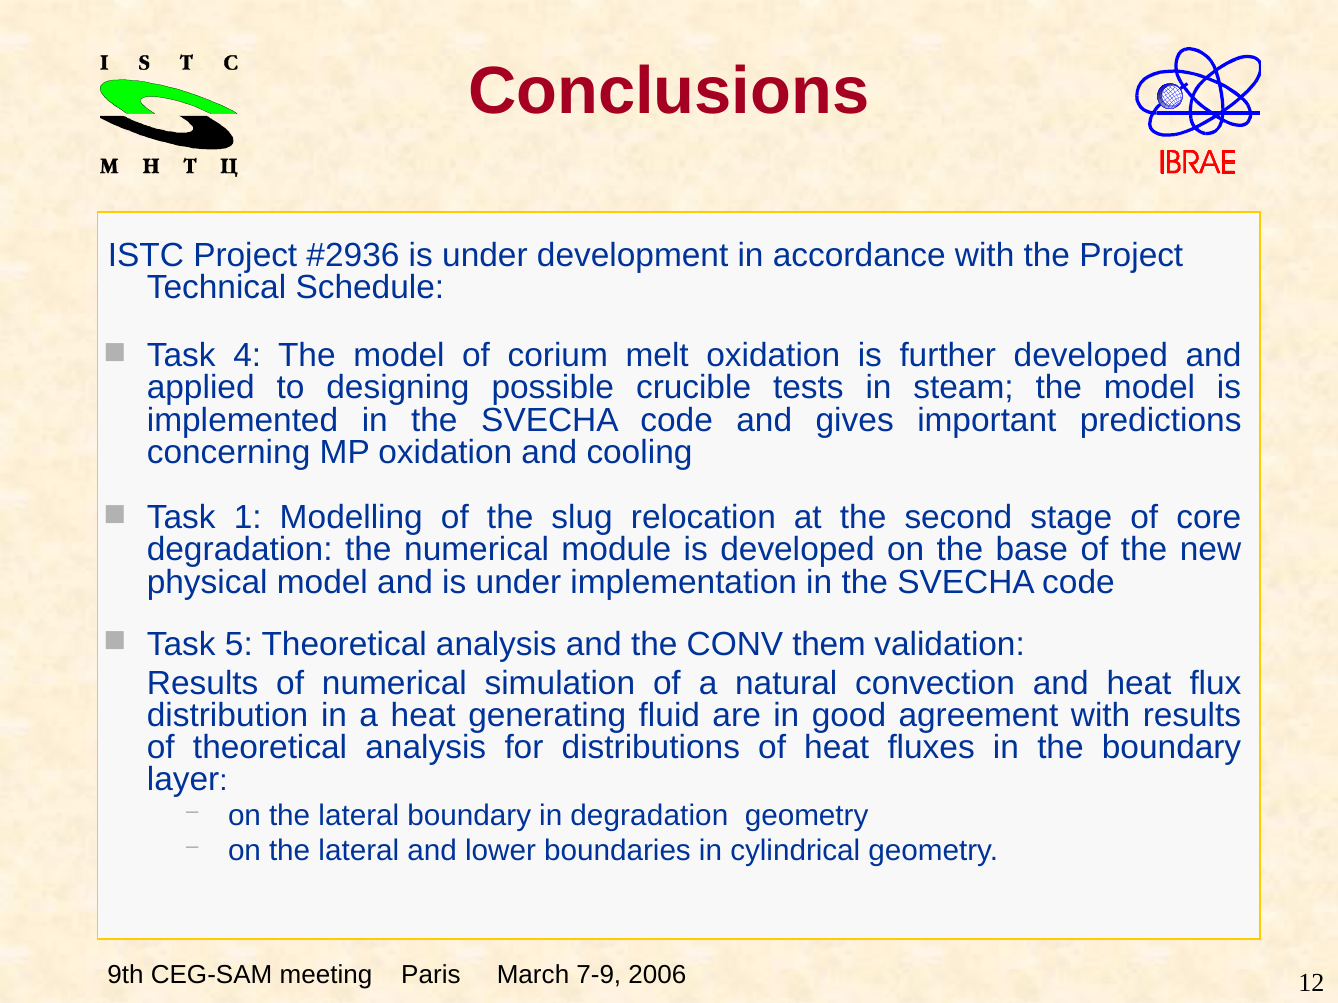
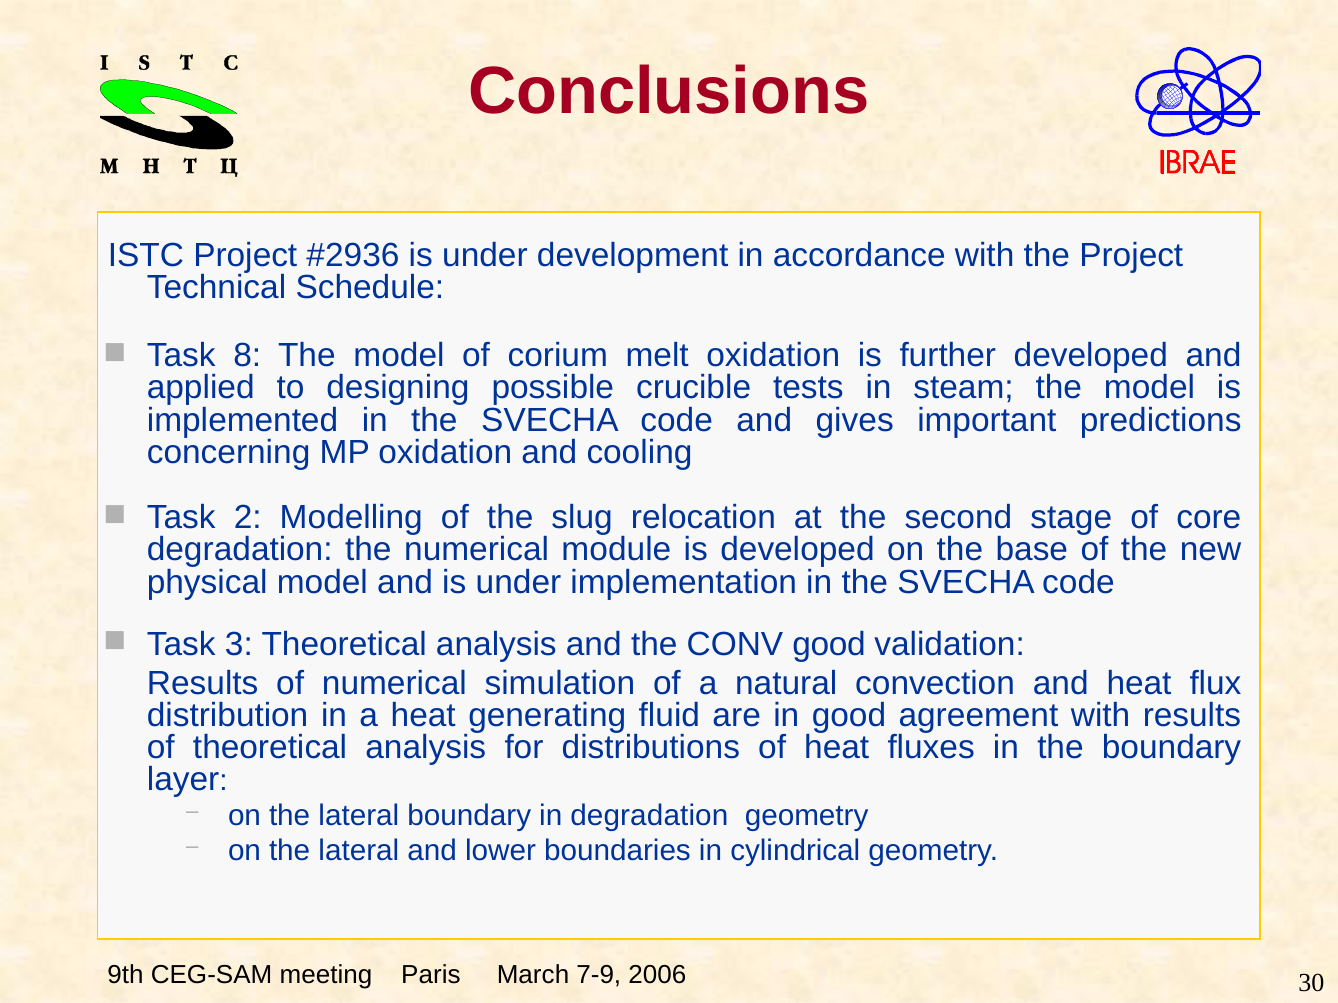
4: 4 -> 8
1: 1 -> 2
5: 5 -> 3
CONV them: them -> good
12: 12 -> 30
